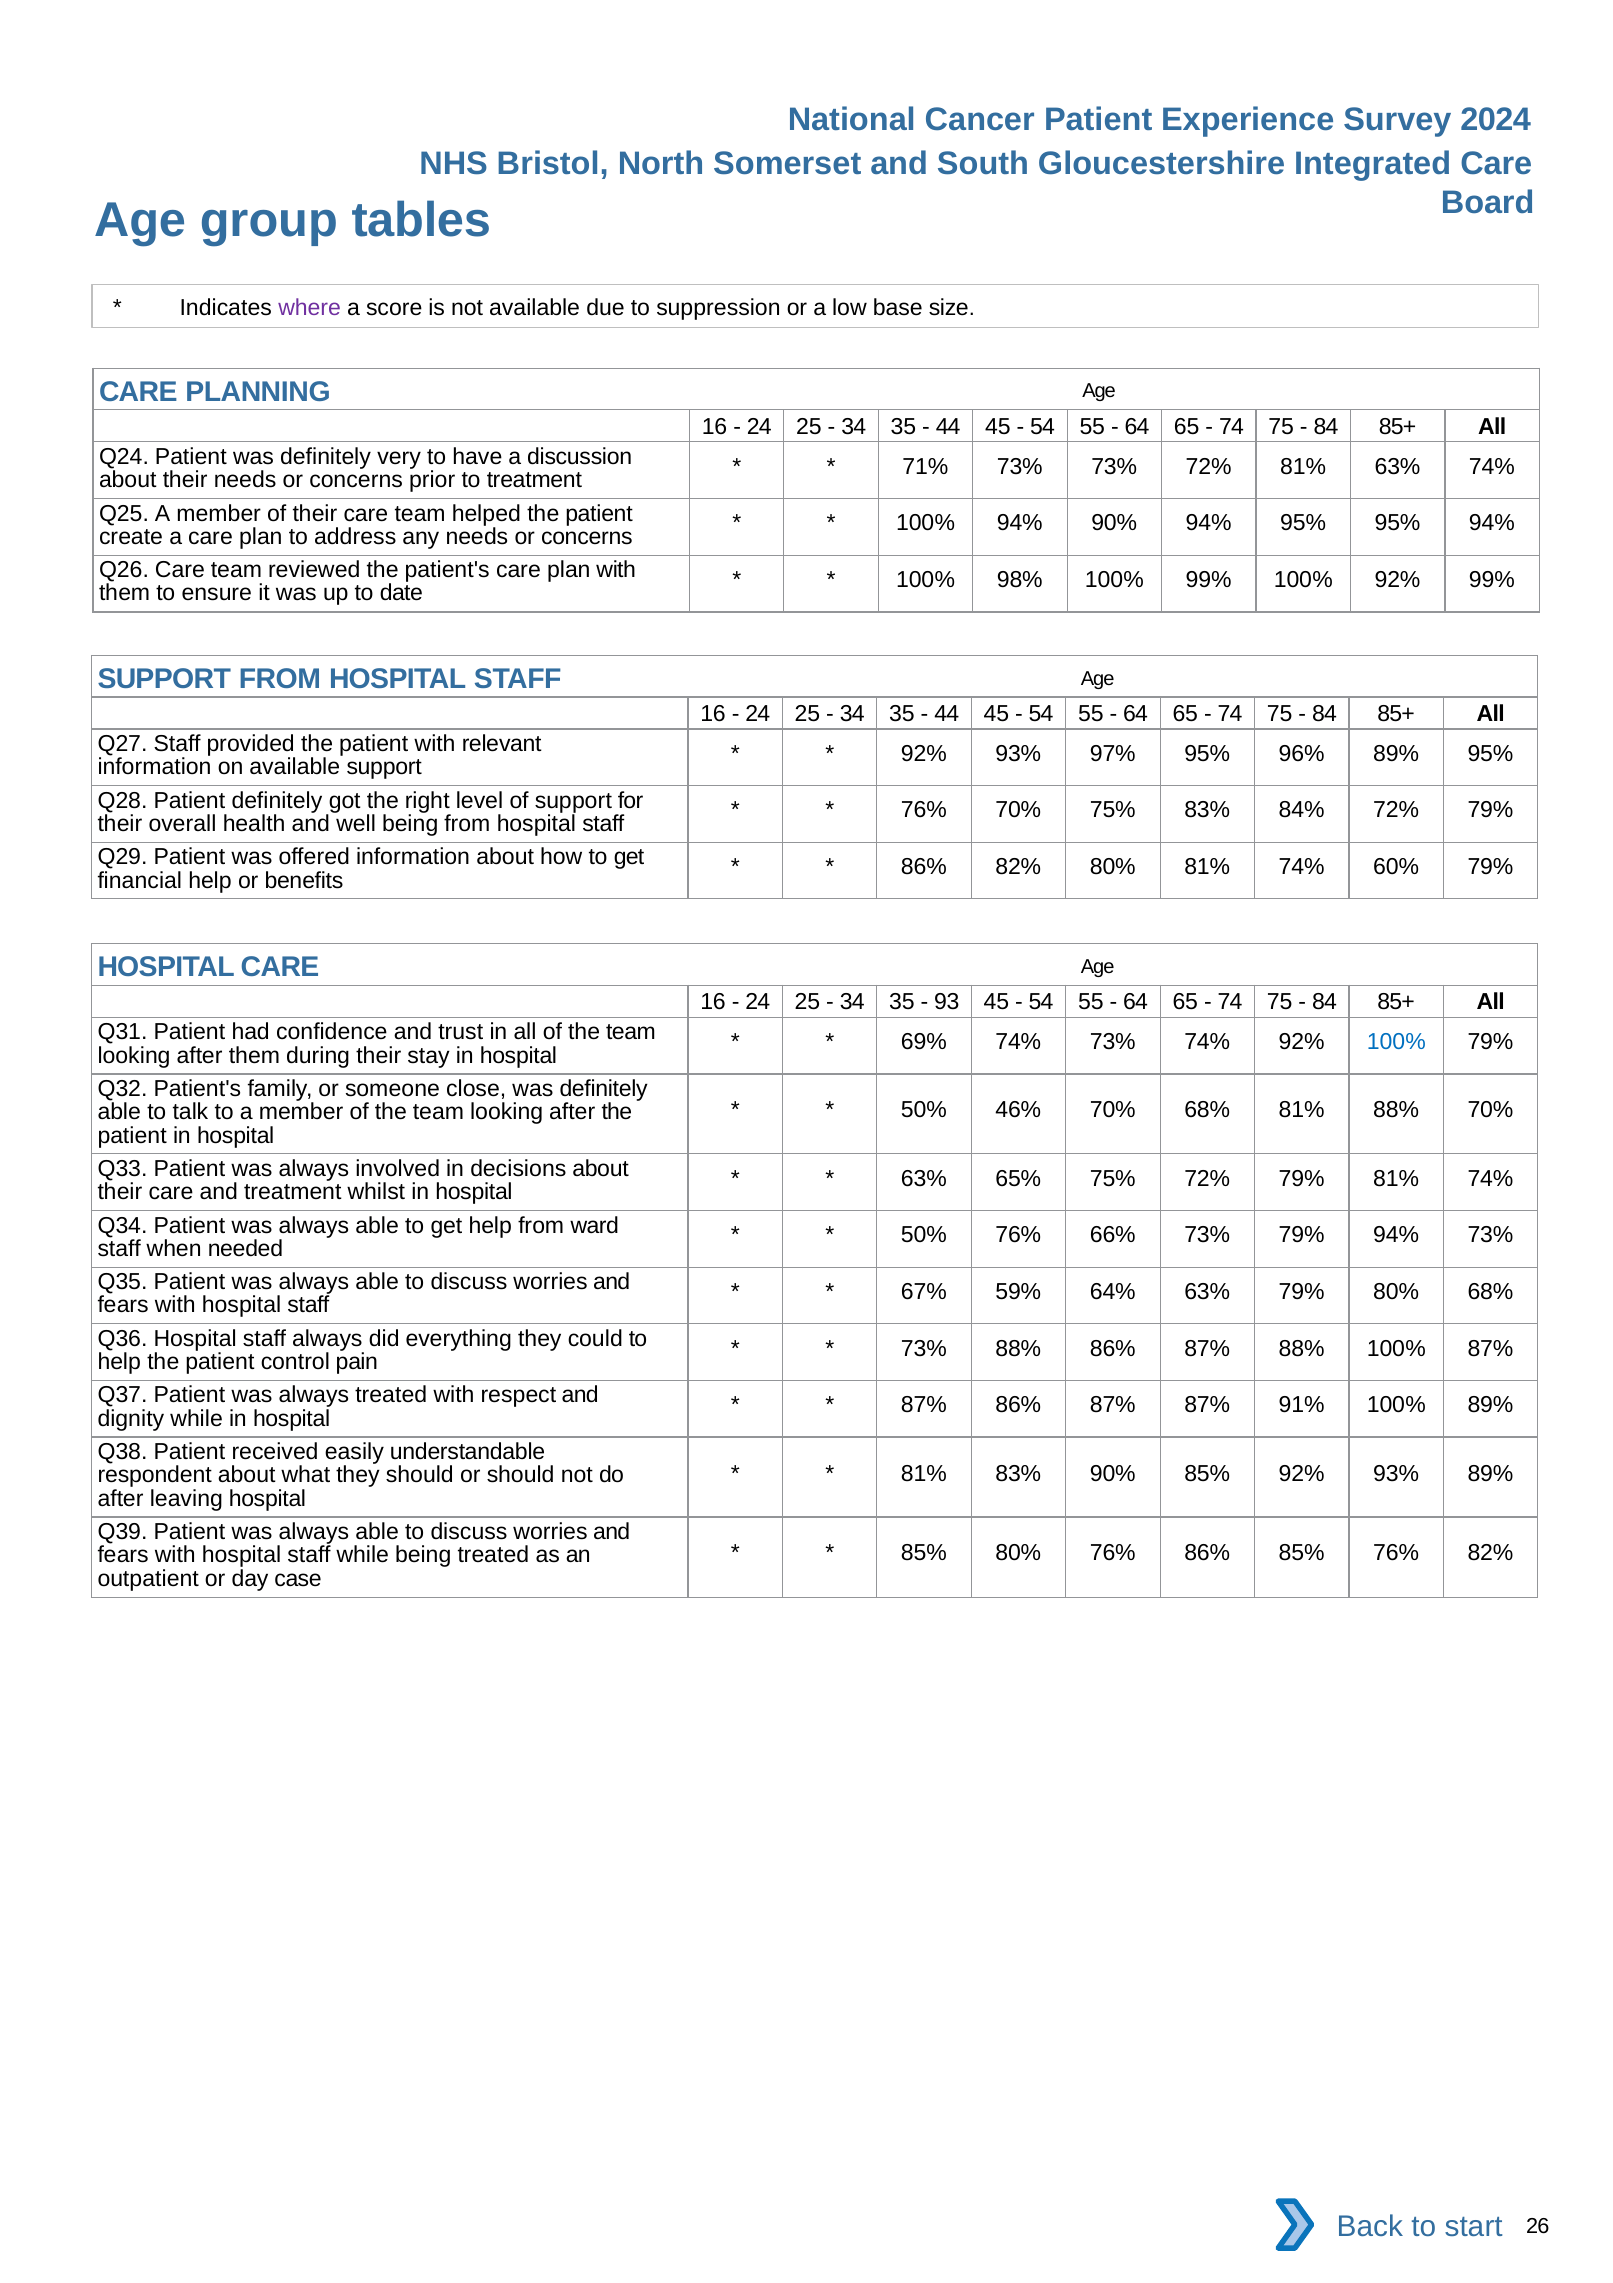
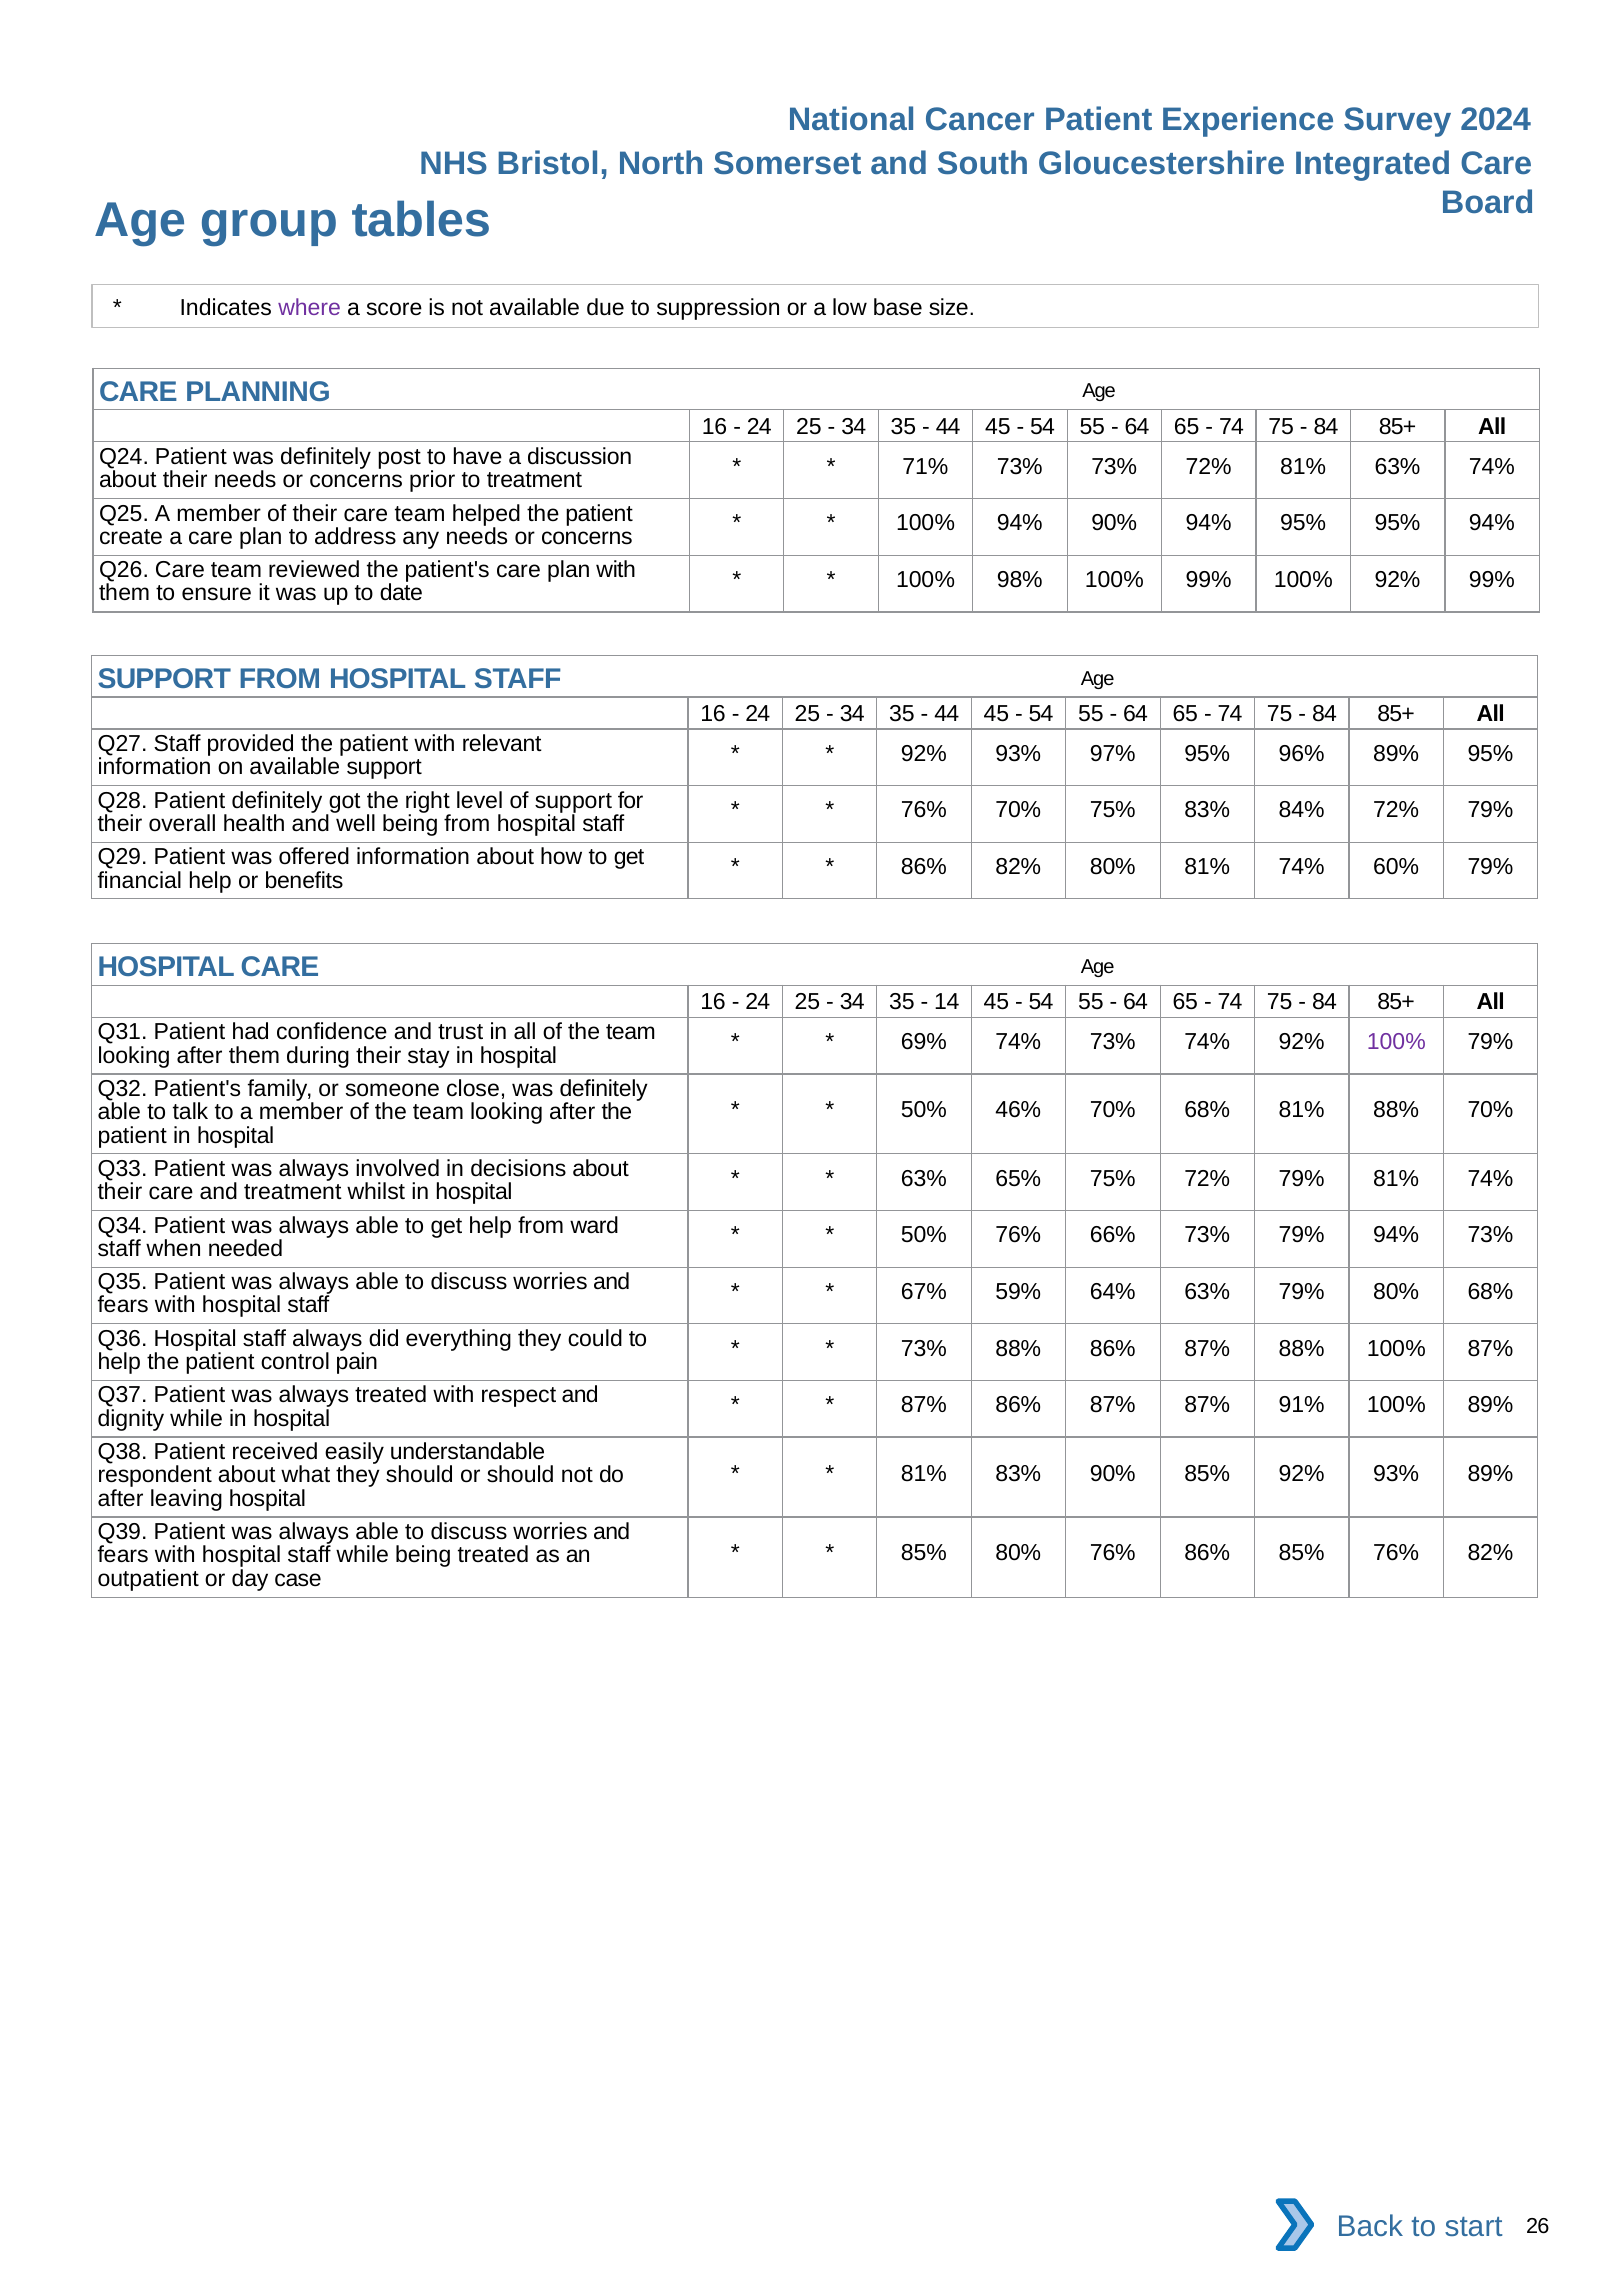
very: very -> post
93: 93 -> 14
100% at (1396, 1042) colour: blue -> purple
